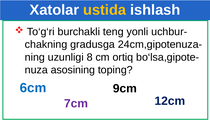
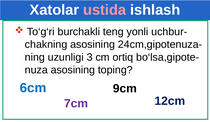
ustida colour: yellow -> pink
gradusga at (93, 45): gradusga -> asosining
8: 8 -> 3
